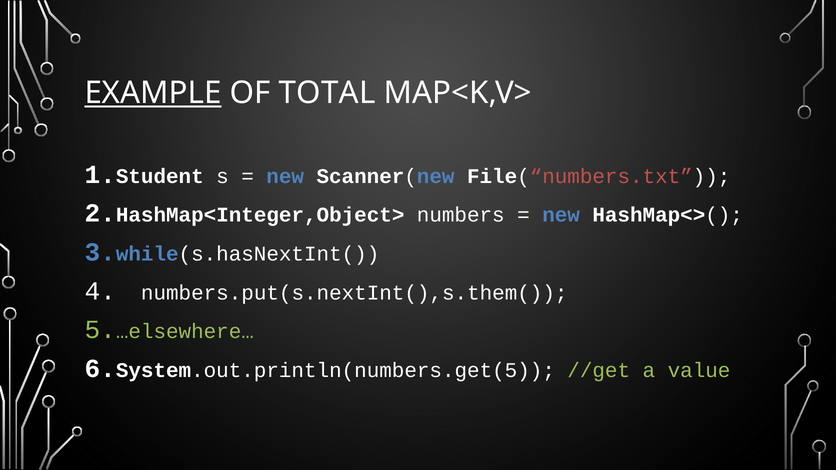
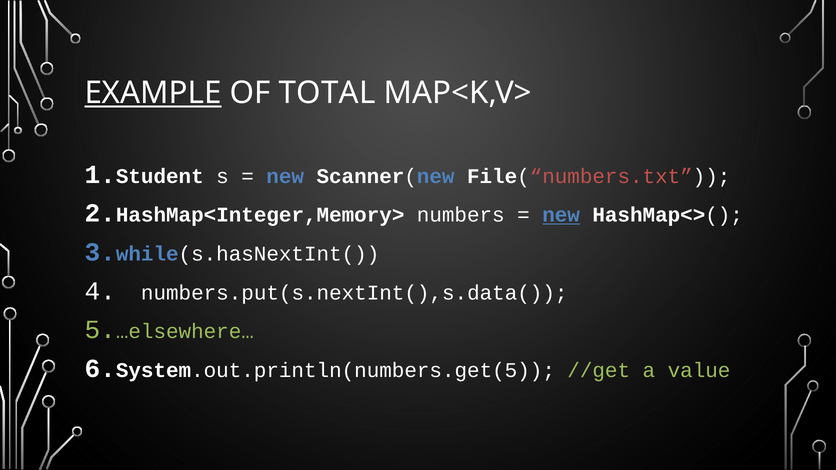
HashMap<Integer,Object>: HashMap<Integer,Object> -> HashMap<Integer,Memory>
new at (561, 215) underline: none -> present
numbers.put(s.nextInt(),s.them(: numbers.put(s.nextInt(),s.them( -> numbers.put(s.nextInt(),s.data(
